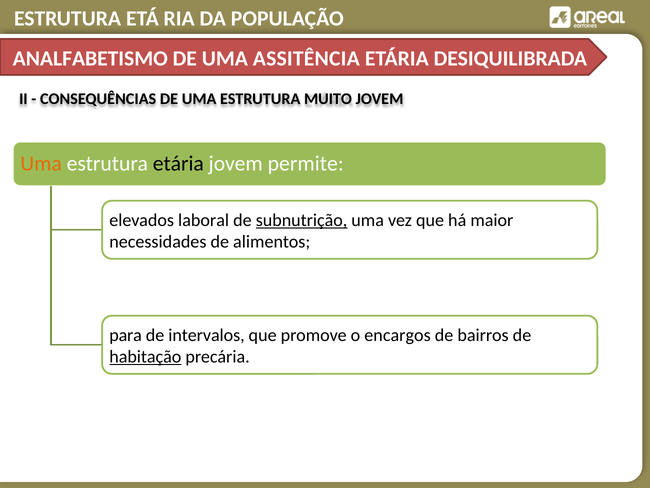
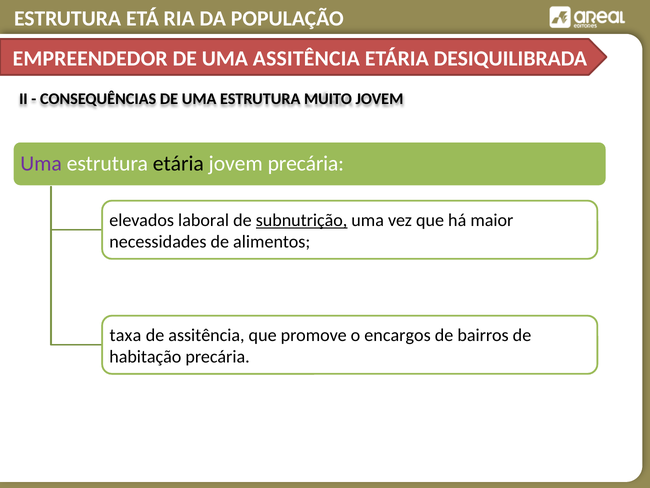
ANALFABETISMO: ANALFABETISMO -> EMPREENDEDOR
Uma at (41, 164) colour: orange -> purple
jovem permite: permite -> precária
para: para -> taxa
de intervalos: intervalos -> assitência
habitação underline: present -> none
